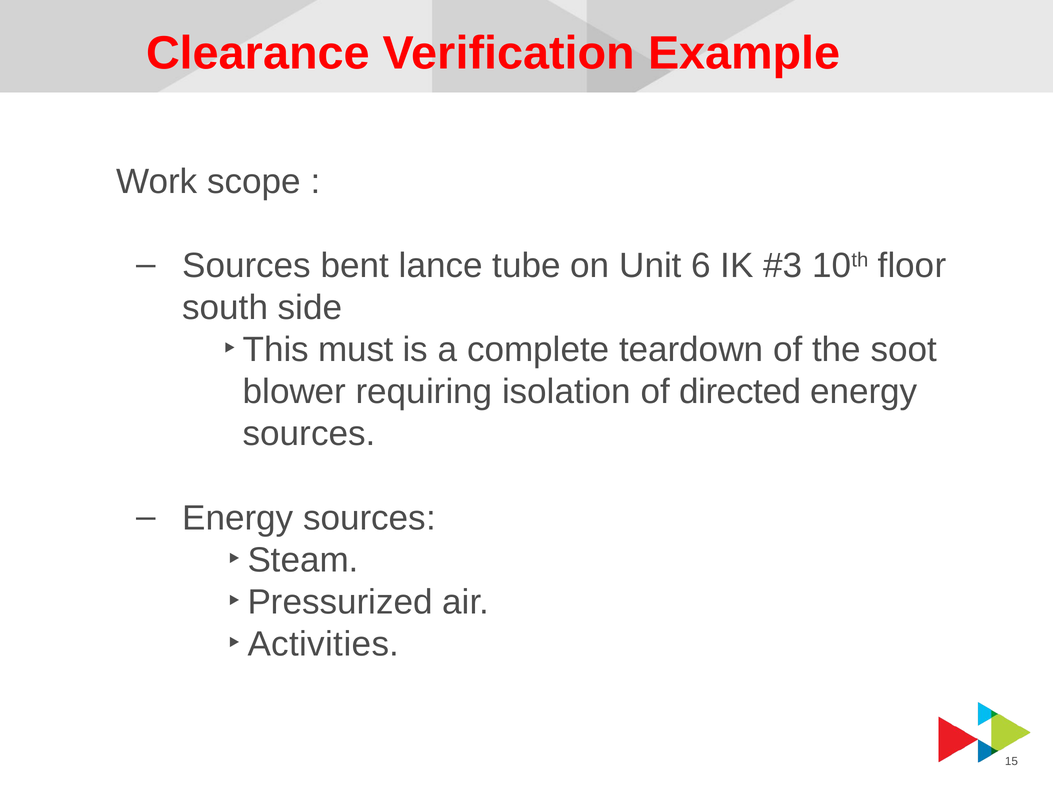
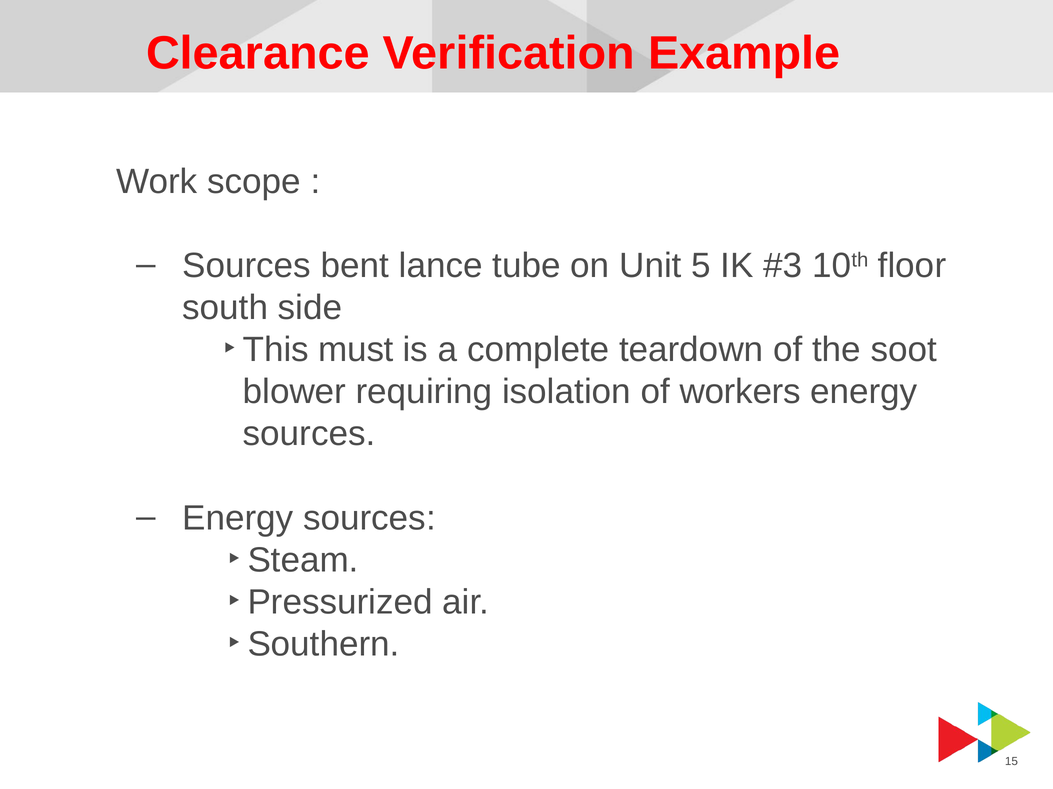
6: 6 -> 5
directed: directed -> workers
Activities: Activities -> Southern
